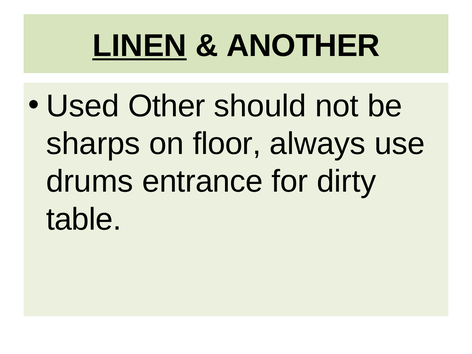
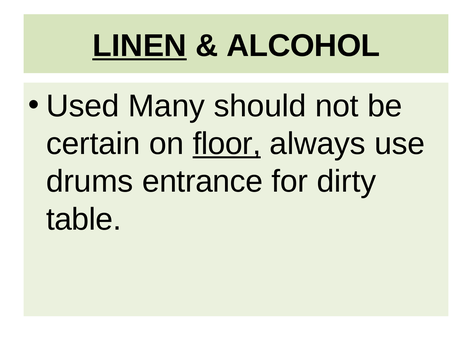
ANOTHER: ANOTHER -> ALCOHOL
Other: Other -> Many
sharps: sharps -> certain
floor underline: none -> present
